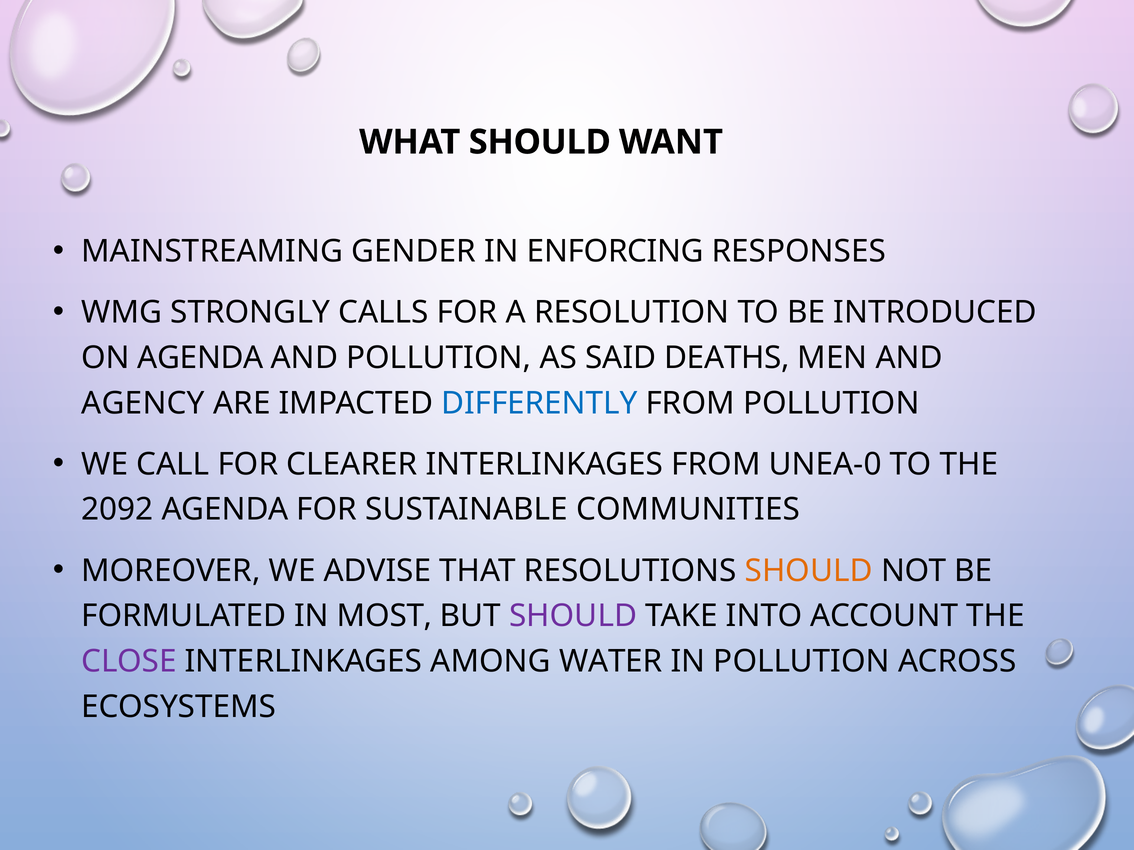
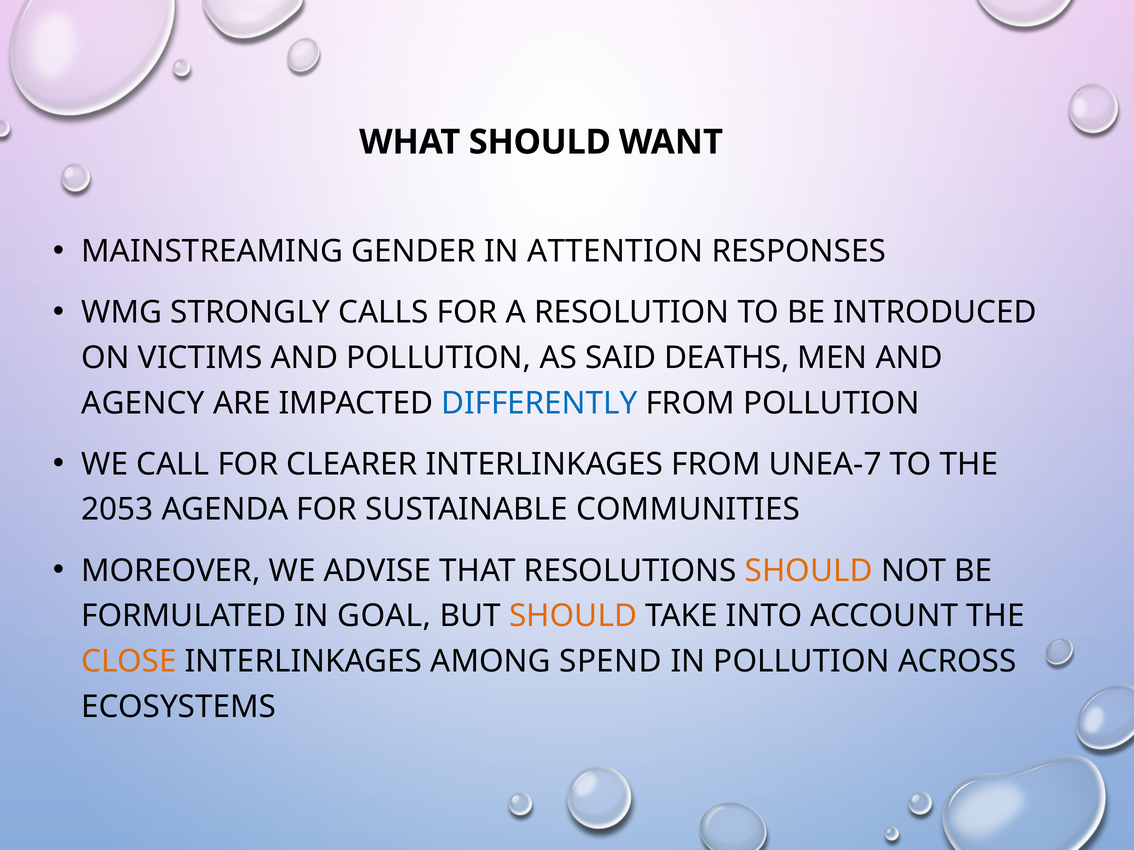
ENFORCING: ENFORCING -> ATTENTION
ON AGENDA: AGENDA -> VICTIMS
UNEA-0: UNEA-0 -> UNEA-7
2092: 2092 -> 2053
MOST: MOST -> GOAL
SHOULD at (573, 616) colour: purple -> orange
CLOSE colour: purple -> orange
WATER: WATER -> SPEND
